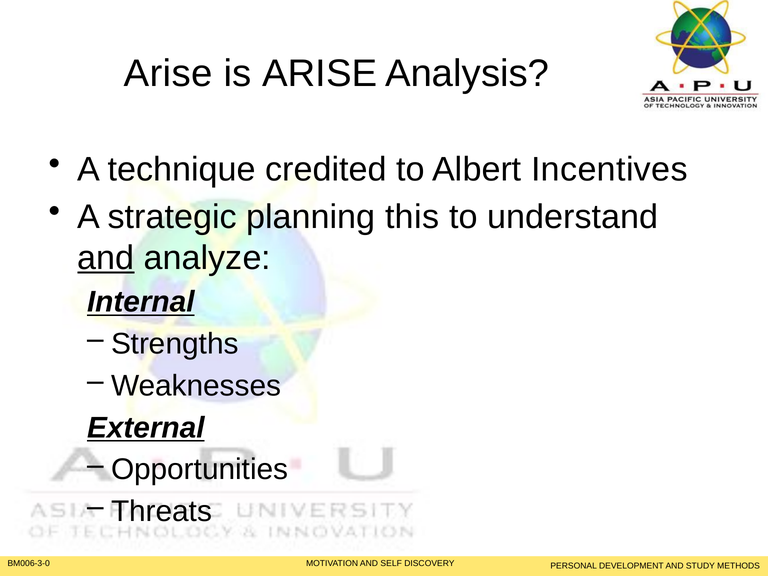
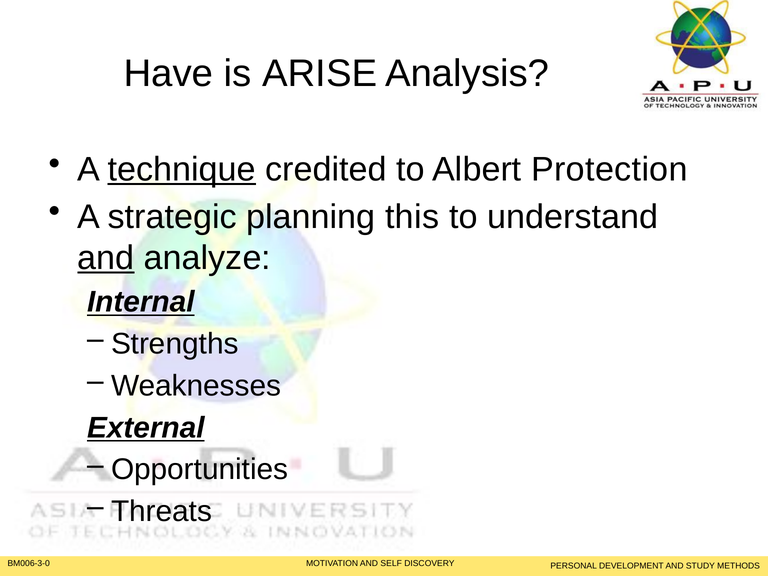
Arise at (168, 74): Arise -> Have
technique underline: none -> present
Incentives: Incentives -> Protection
